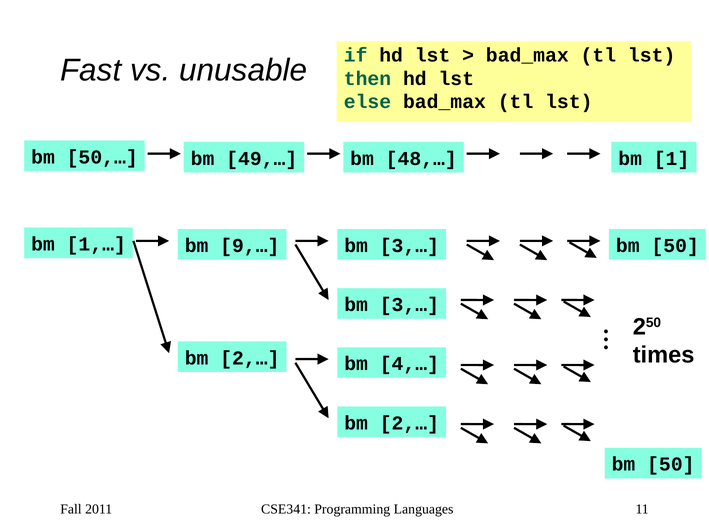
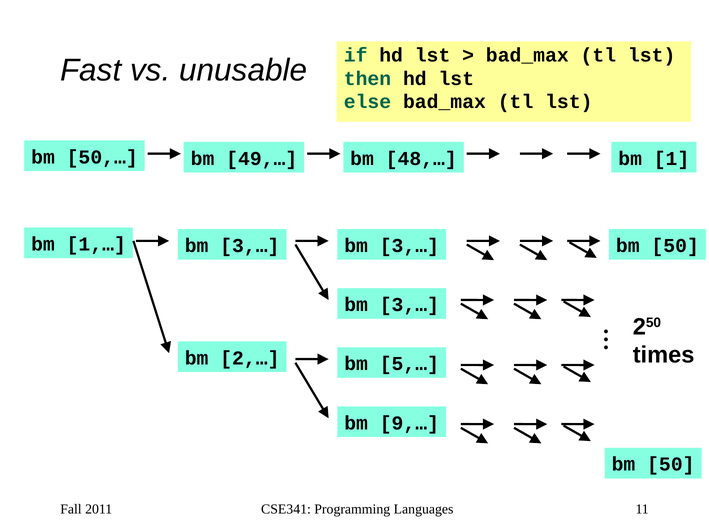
1,… bm 9,…: 9,… -> 3,…
4,…: 4,… -> 5,…
2,… at (409, 423): 2,… -> 9,…
